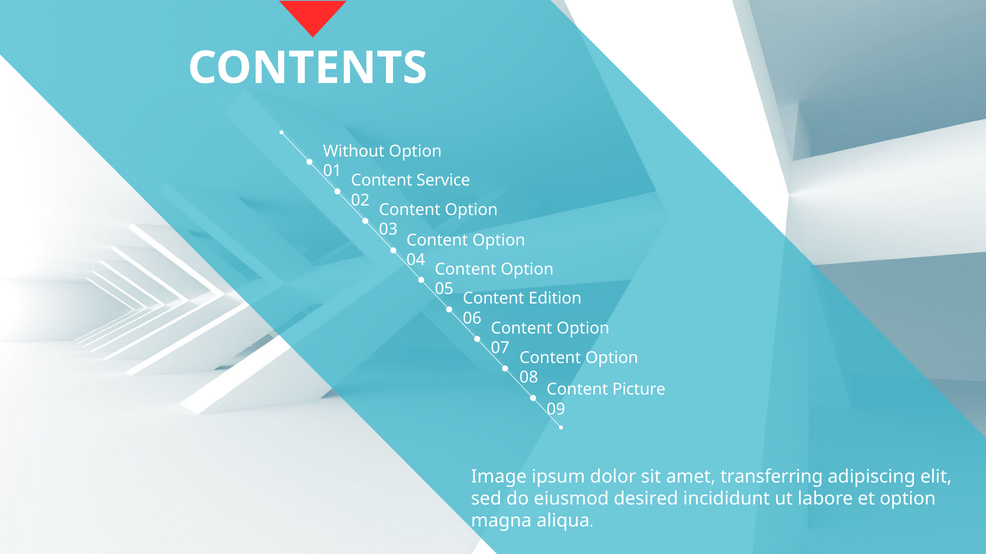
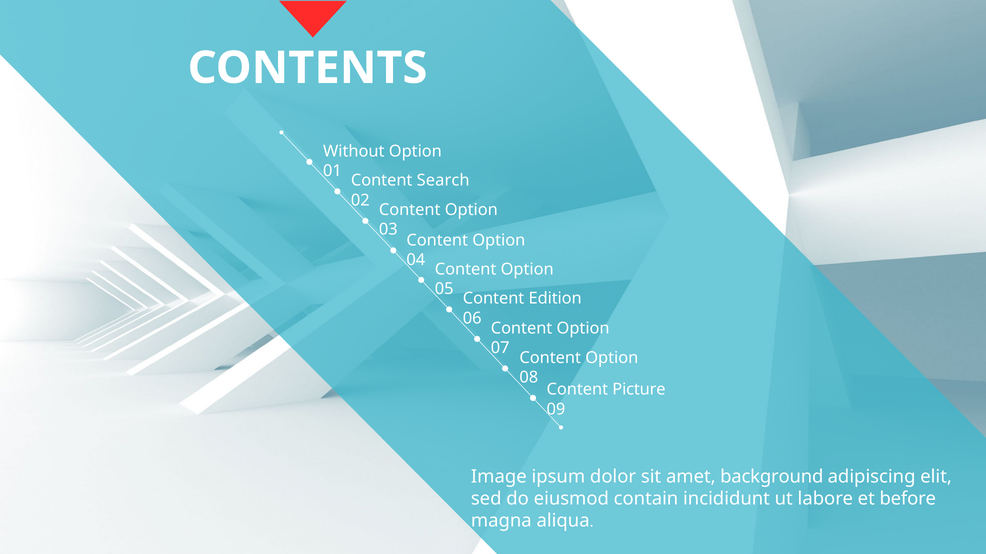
Service: Service -> Search
transferring: transferring -> background
desired: desired -> contain
et option: option -> before
